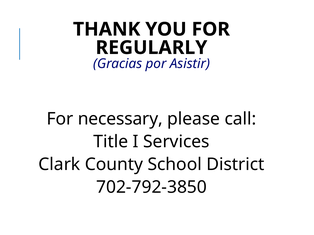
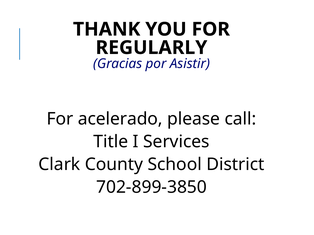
necessary: necessary -> acelerado
702-792-3850: 702-792-3850 -> 702-899-3850
